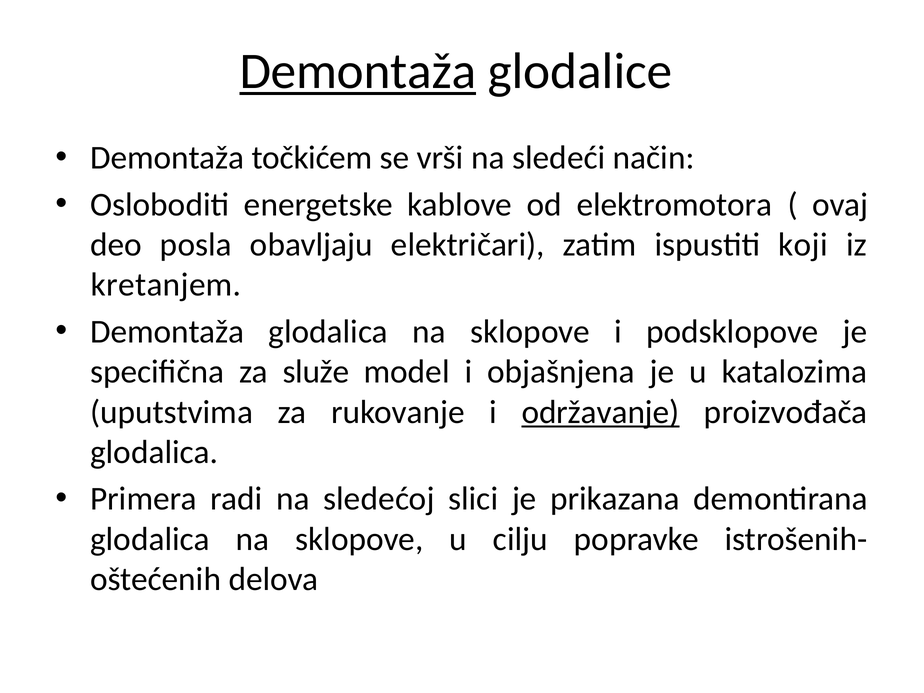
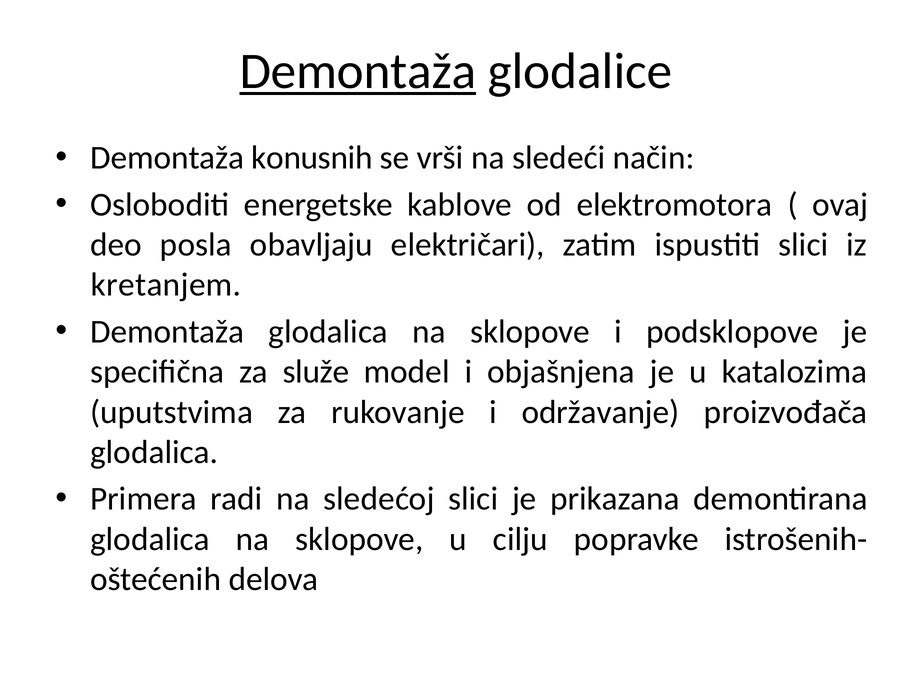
točkićem: točkićem -> konusnih
ispustiti koji: koji -> slici
održavanje underline: present -> none
